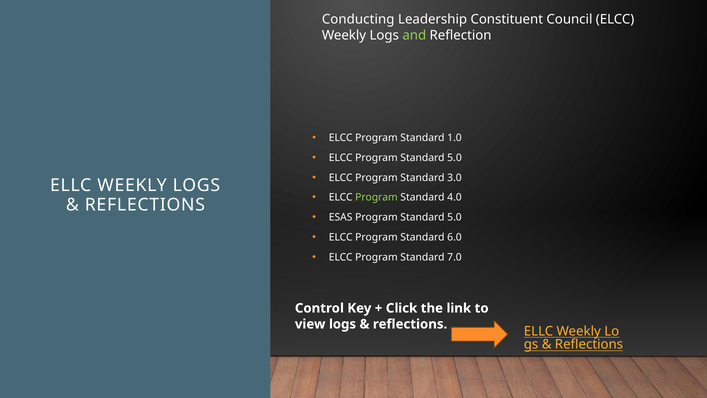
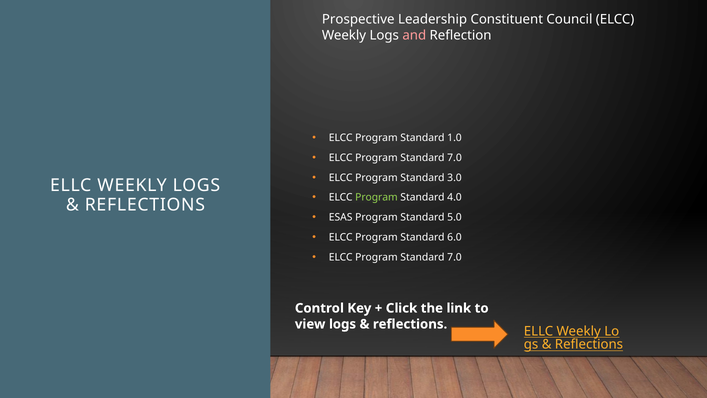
Conducting: Conducting -> Prospective
and colour: light green -> pink
5.0 at (454, 158): 5.0 -> 7.0
